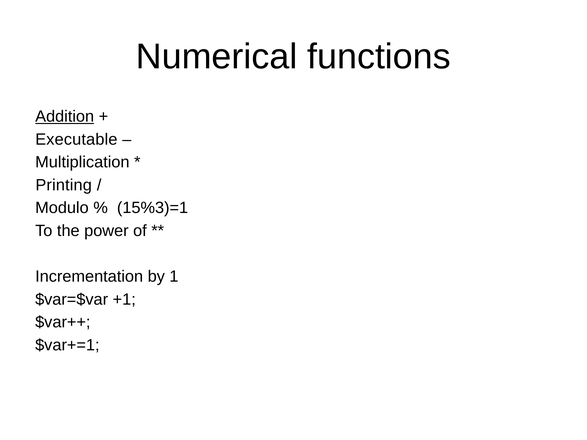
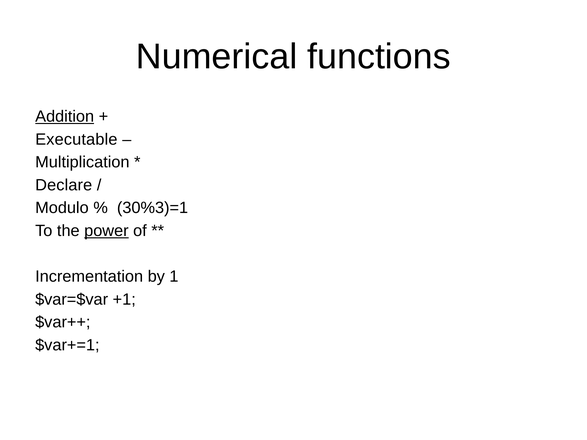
Printing: Printing -> Declare
15%3)=1: 15%3)=1 -> 30%3)=1
power underline: none -> present
